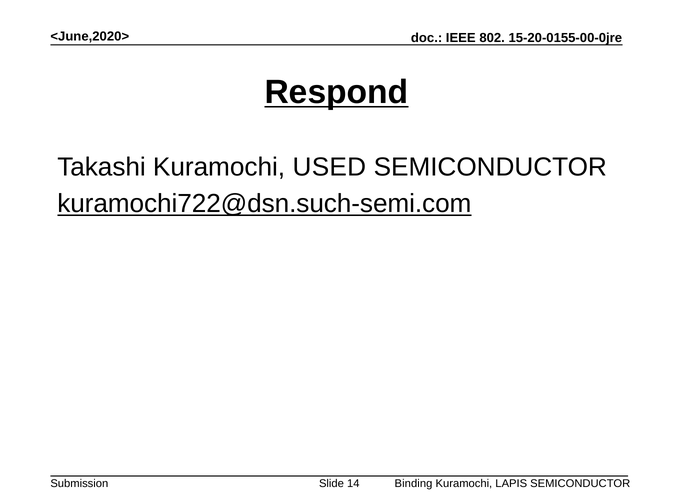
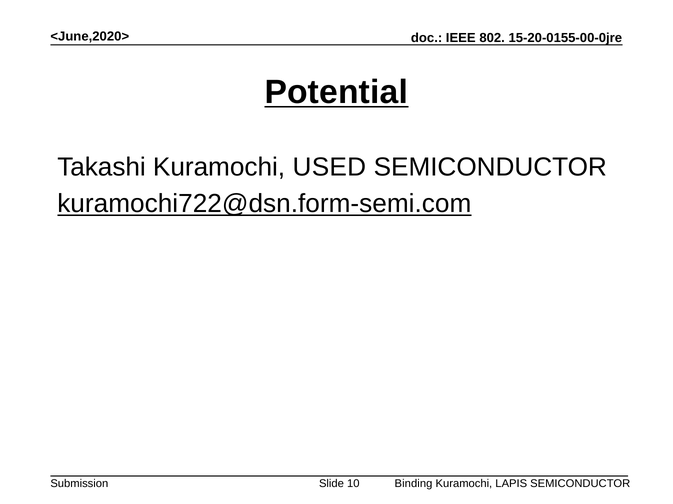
Respond: Respond -> Potential
kuramochi722@dsn.such-semi.com: kuramochi722@dsn.such-semi.com -> kuramochi722@dsn.form-semi.com
14: 14 -> 10
